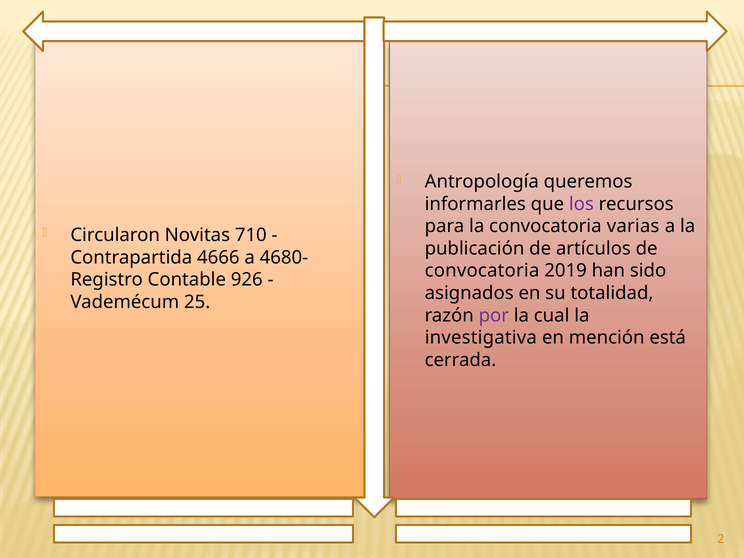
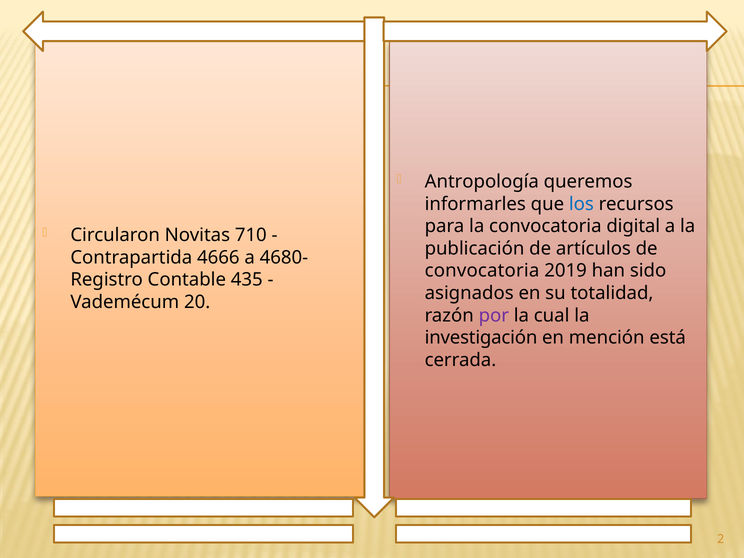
los colour: purple -> blue
varias: varias -> digital
926: 926 -> 435
25: 25 -> 20
investigativa: investigativa -> investigación
